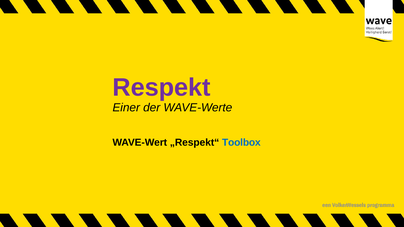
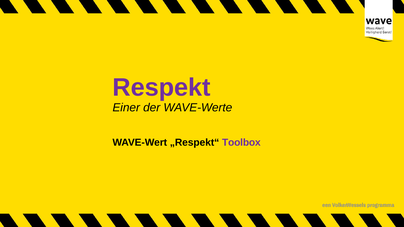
Toolbox colour: blue -> purple
